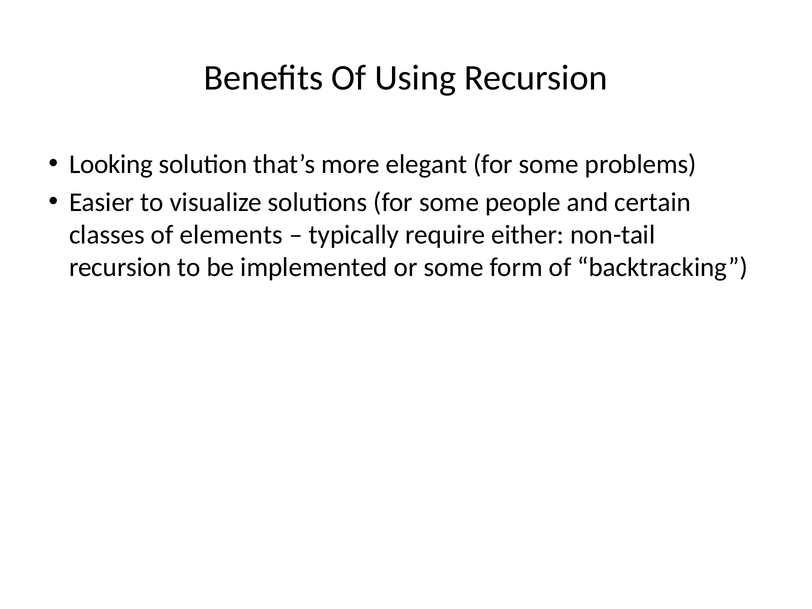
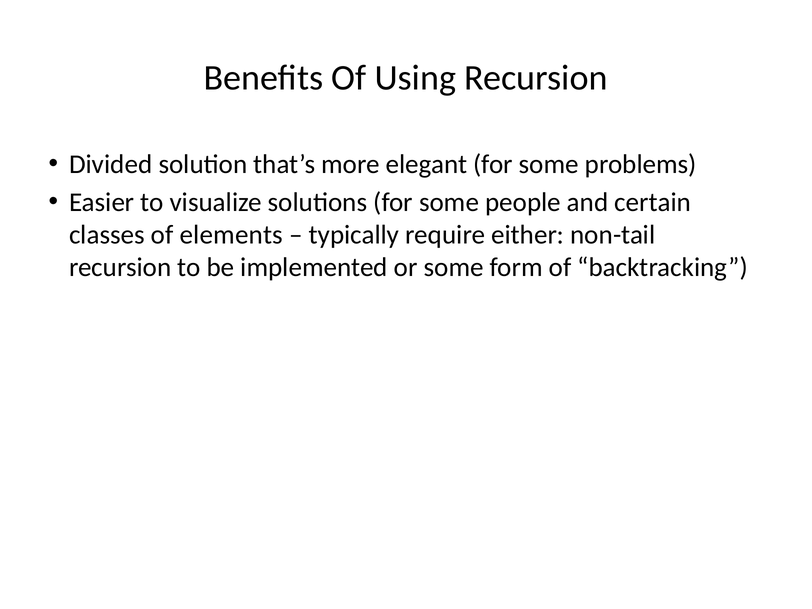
Looking: Looking -> Divided
